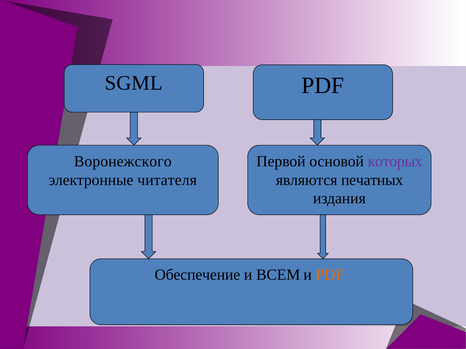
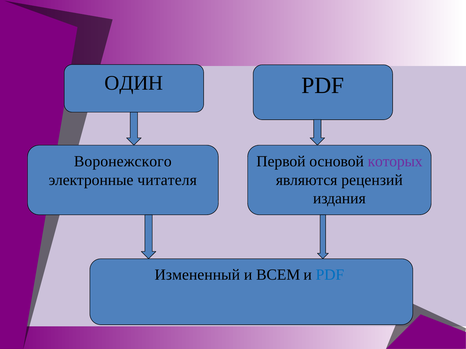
SGML: SGML -> ОДИН
печатных: печатных -> рецензий
Обеспечение: Обеспечение -> Измененный
PDF at (330, 275) colour: orange -> blue
